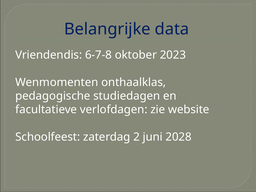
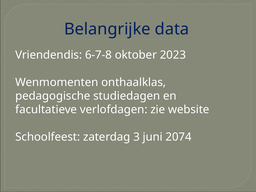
2: 2 -> 3
2028: 2028 -> 2074
